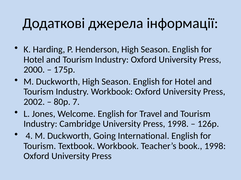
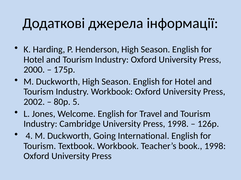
7: 7 -> 5
